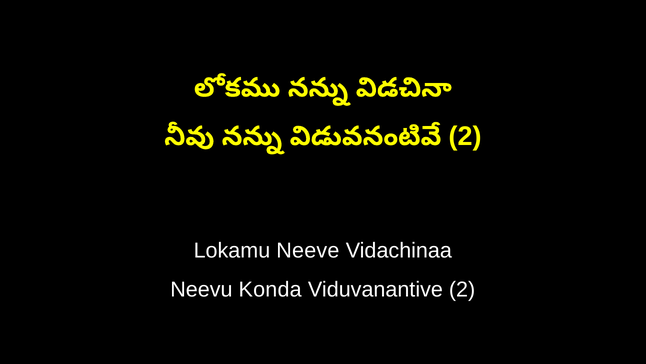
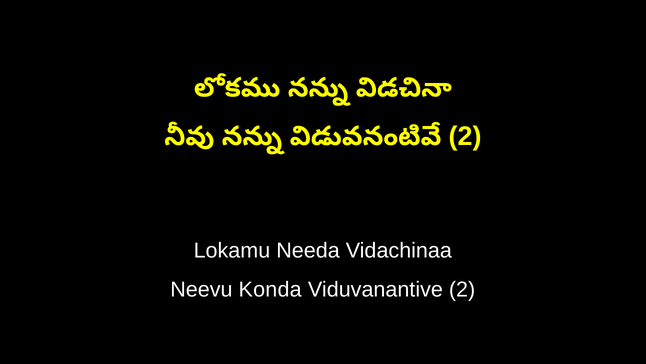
Neeve: Neeve -> Needa
